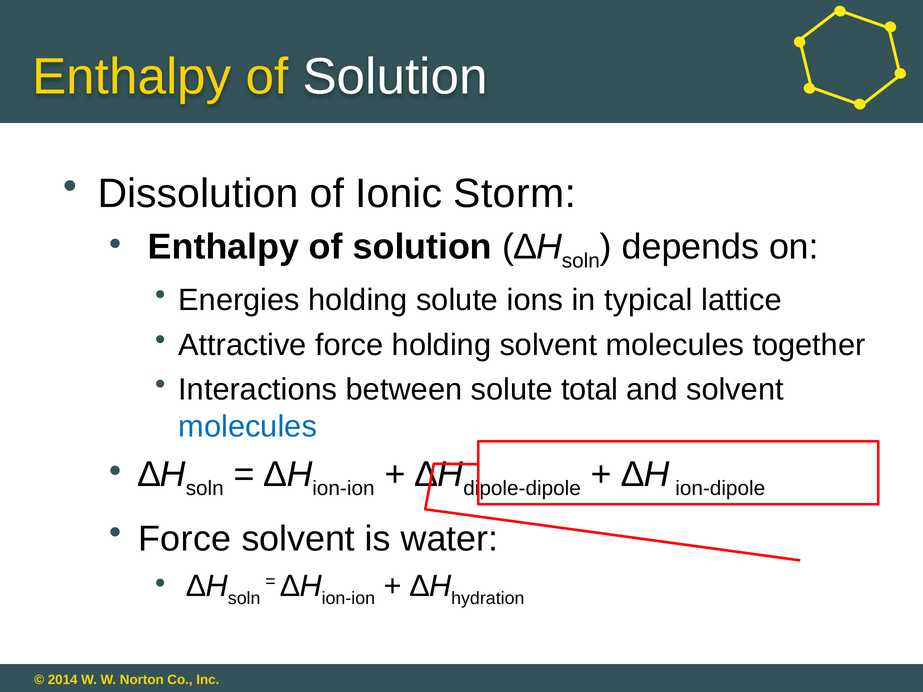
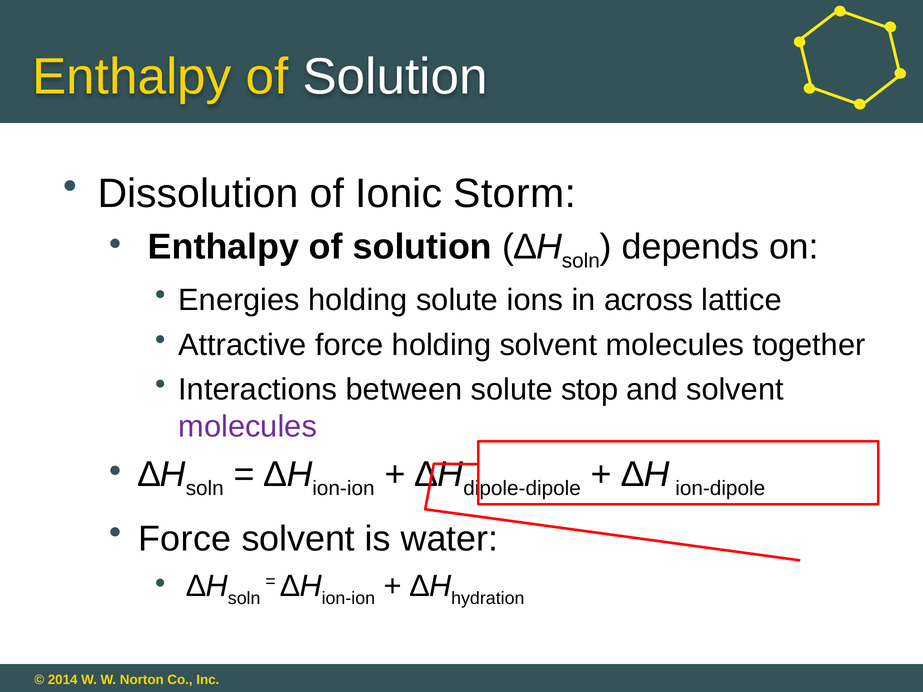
typical: typical -> across
total: total -> stop
molecules at (248, 427) colour: blue -> purple
